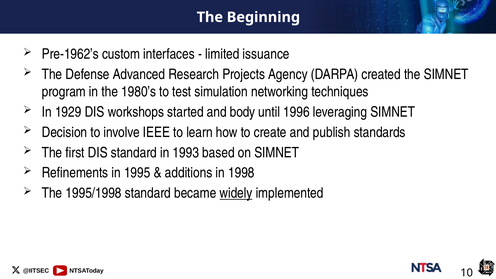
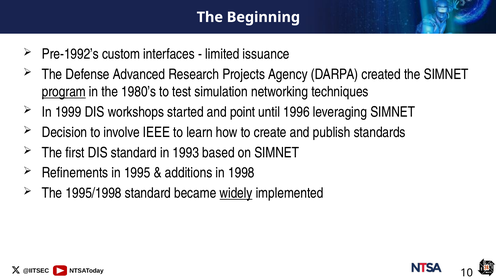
Pre-1962’s: Pre-1962’s -> Pre-1992’s
program underline: none -> present
1929: 1929 -> 1999
body: body -> point
